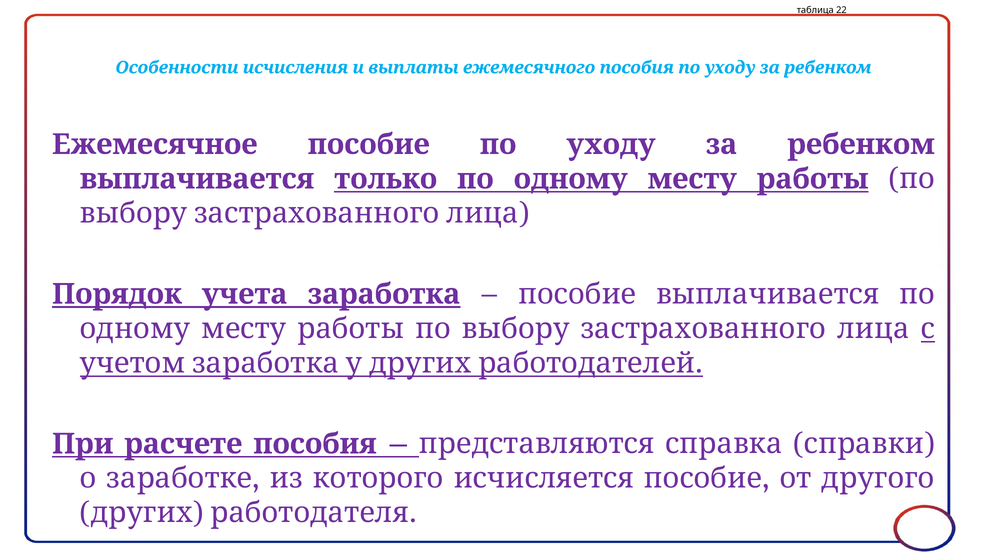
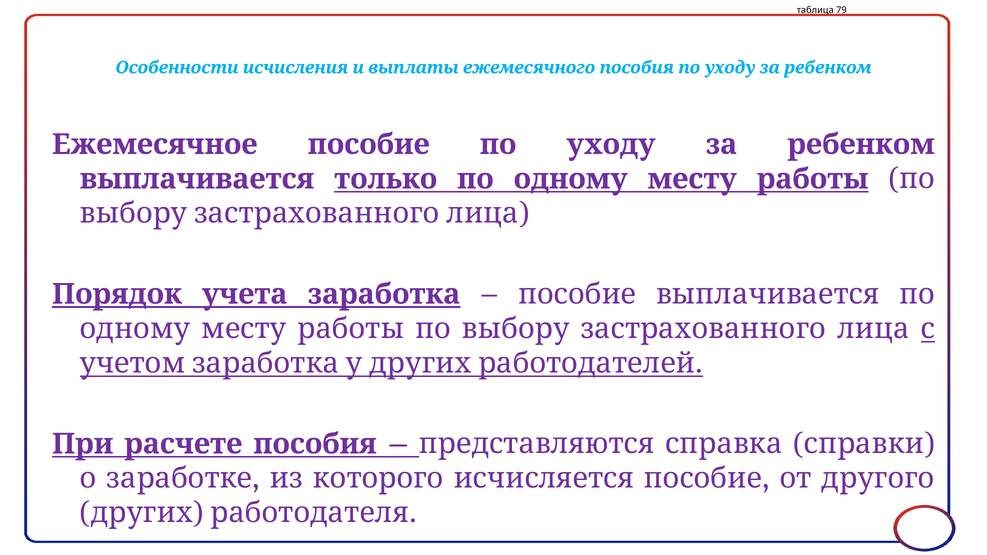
22: 22 -> 79
